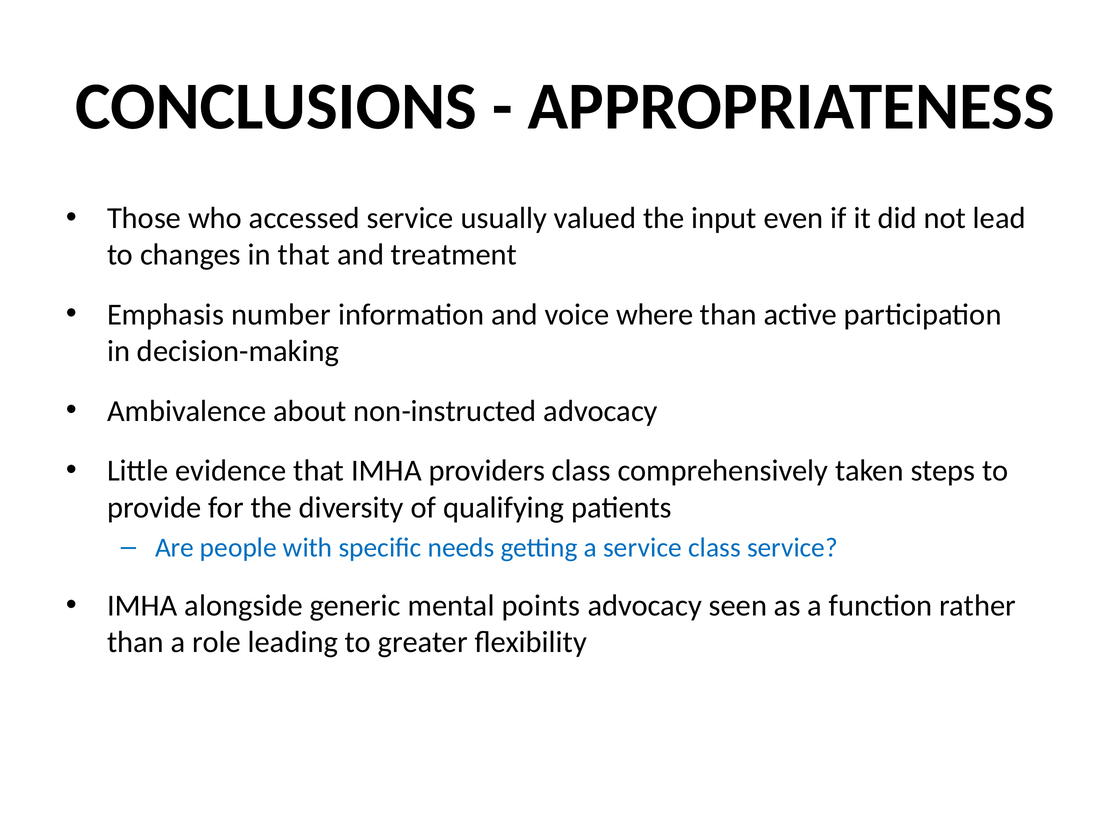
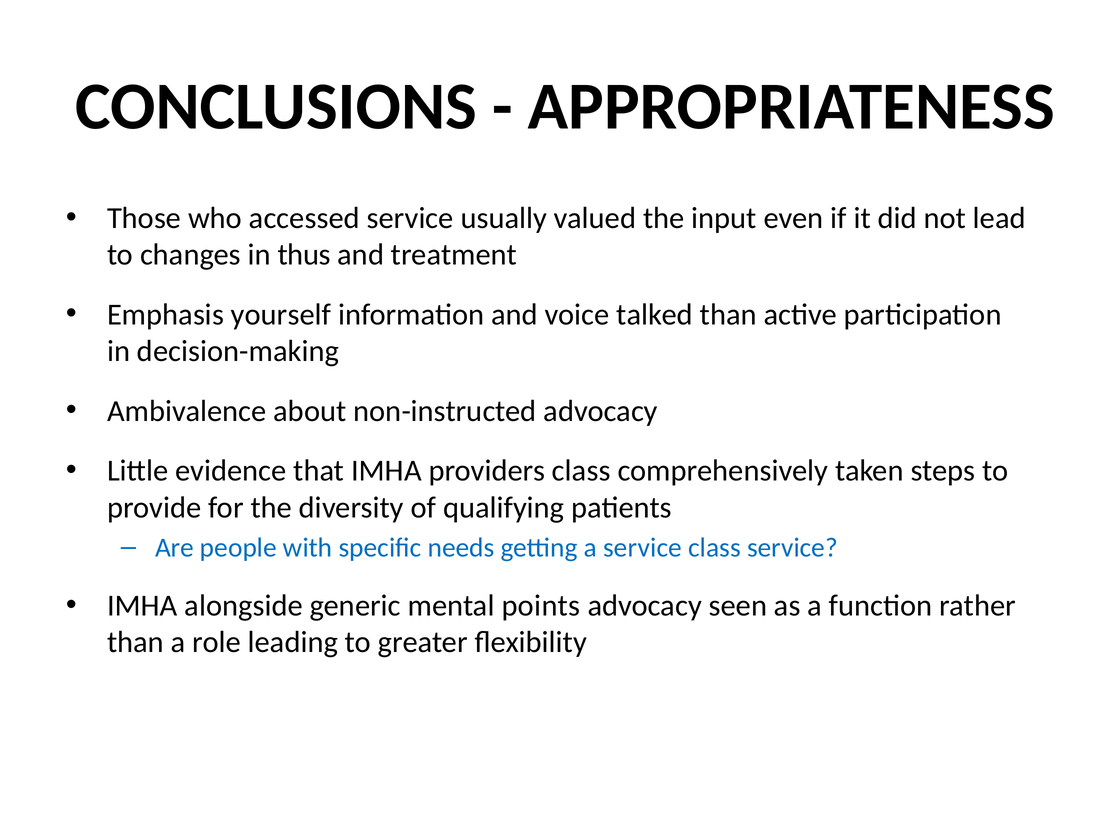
in that: that -> thus
number: number -> yourself
where: where -> talked
